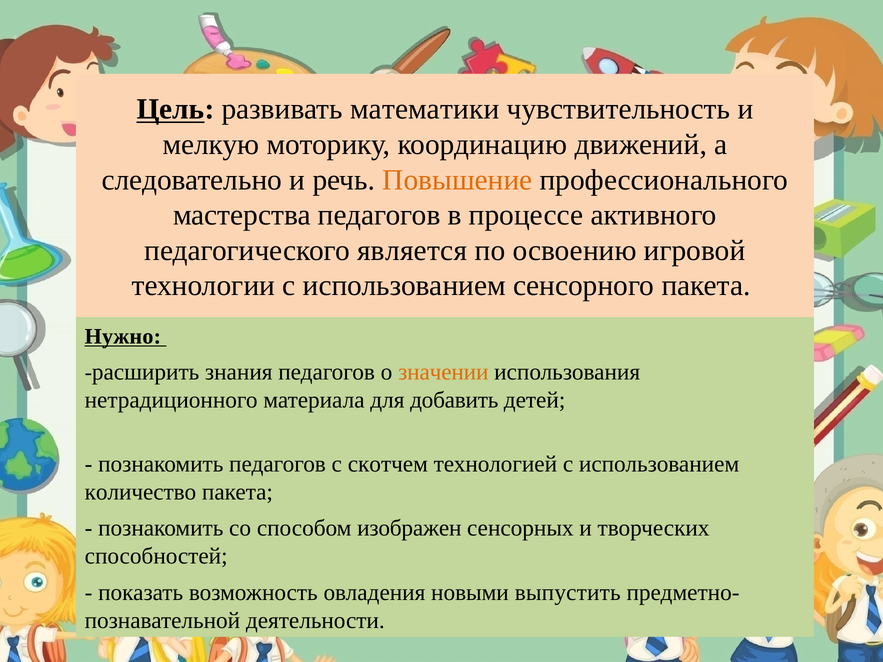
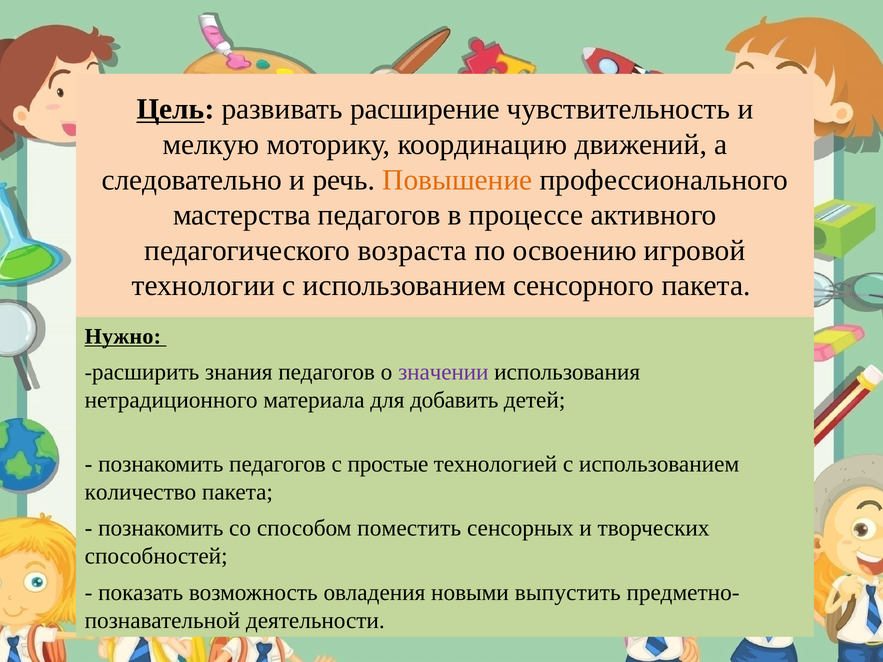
математики: математики -> расширение
является: является -> возраста
значении colour: orange -> purple
скотчем: скотчем -> простые
изображен: изображен -> поместить
